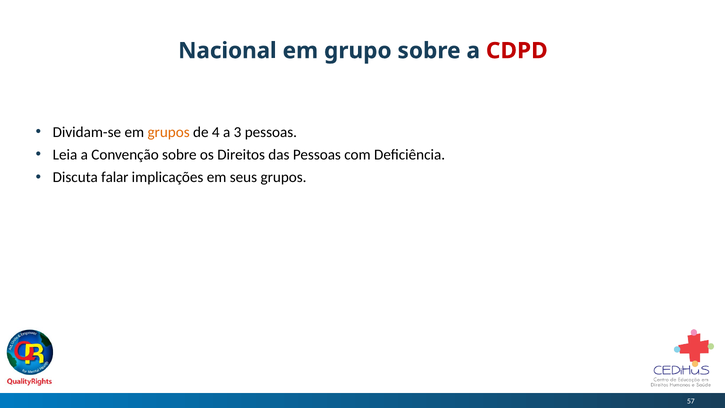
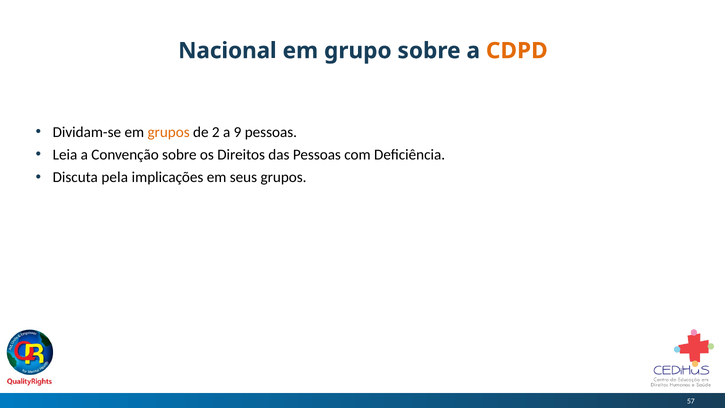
CDPD colour: red -> orange
4: 4 -> 2
3: 3 -> 9
falar: falar -> pela
